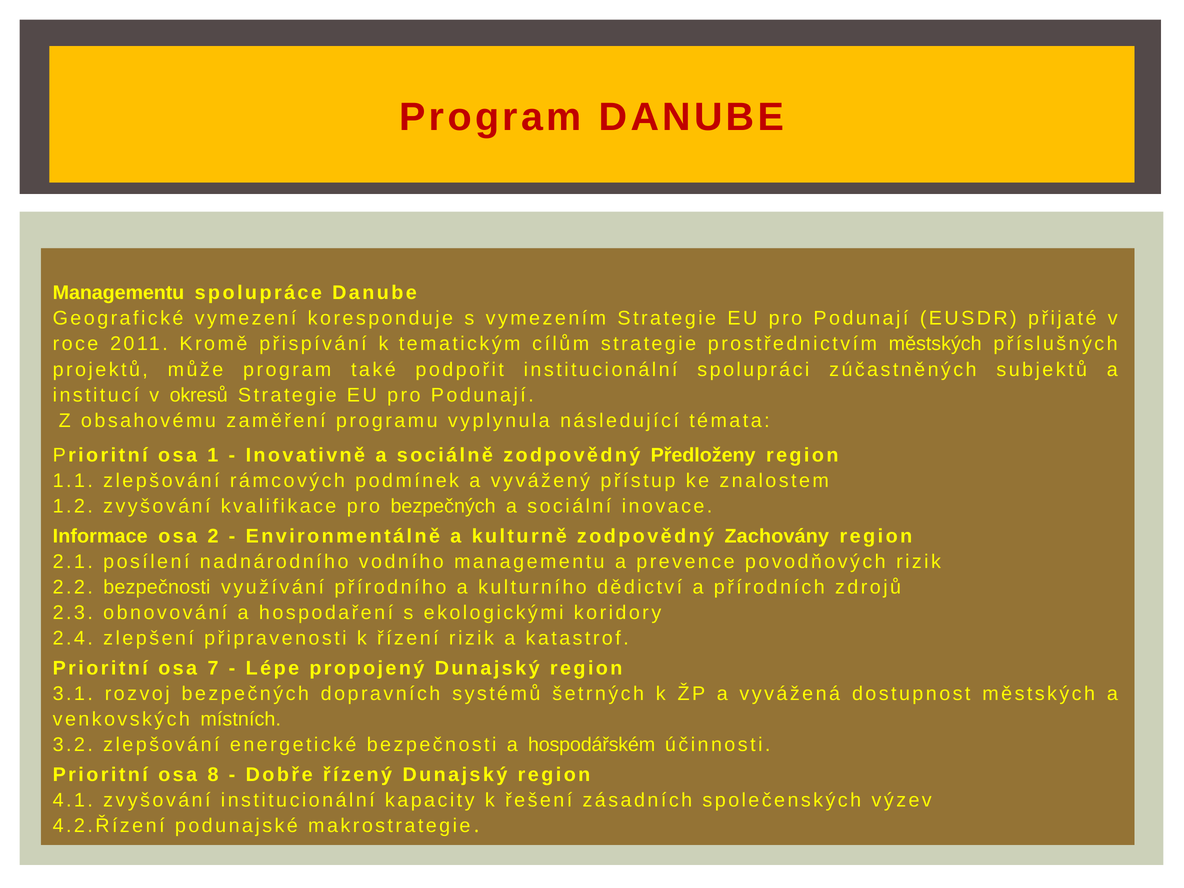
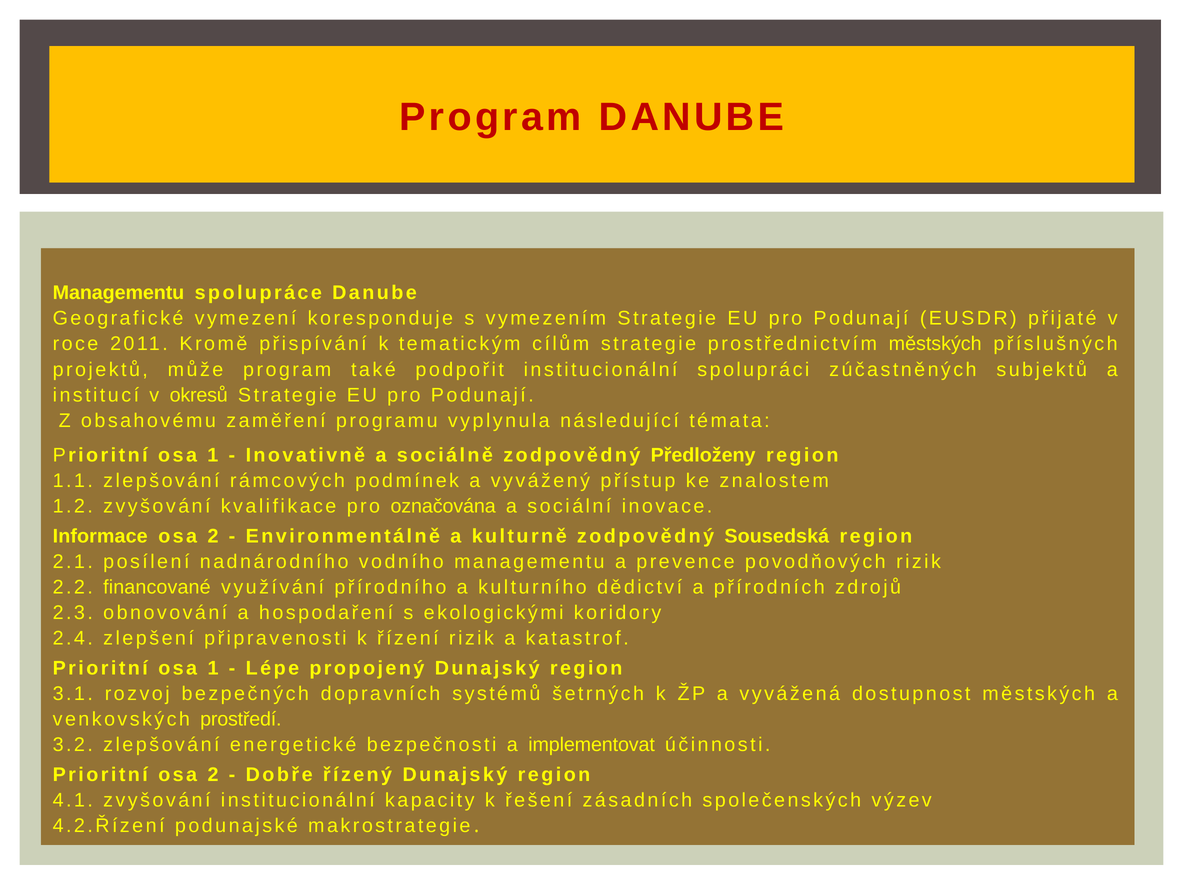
pro bezpečných: bezpečných -> označována
Zachovány: Zachovány -> Sousedská
2.2 bezpečnosti: bezpečnosti -> financované
7 at (213, 668): 7 -> 1
místních: místních -> prostředí
hospodářském: hospodářském -> implementovat
Prioritní osa 8: 8 -> 2
